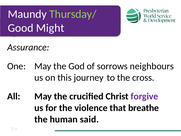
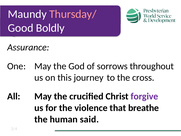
Thursday/ colour: light green -> pink
Might: Might -> Boldly
neighbours: neighbours -> throughout
